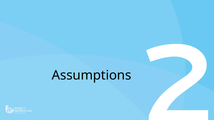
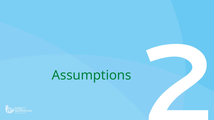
Assumptions colour: black -> green
